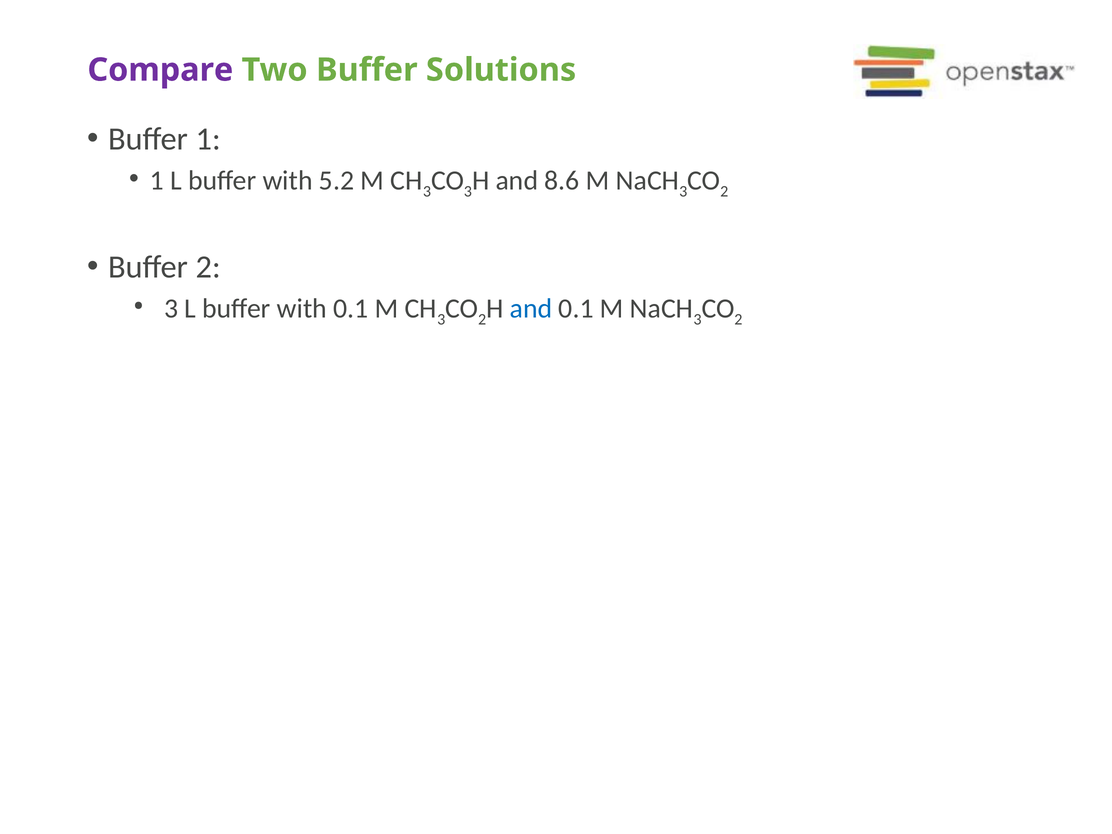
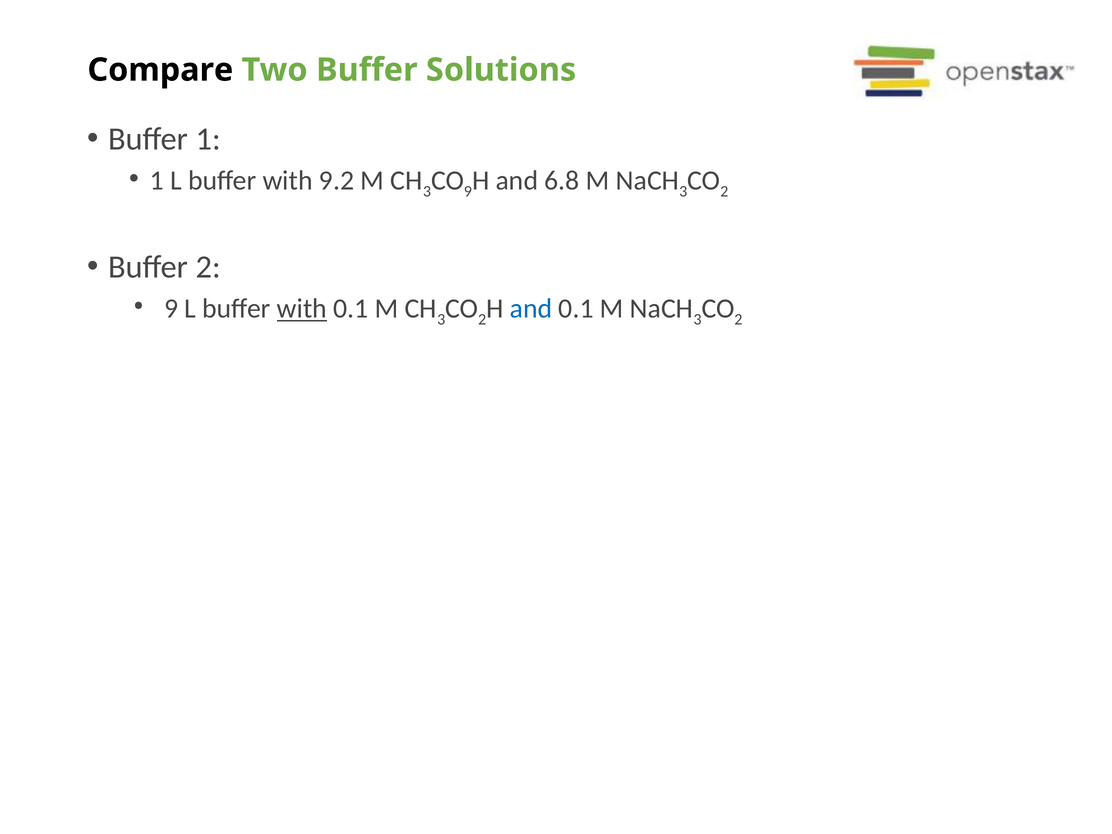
Compare colour: purple -> black
5.2: 5.2 -> 9.2
3 at (468, 191): 3 -> 9
8.6: 8.6 -> 6.8
3 at (171, 309): 3 -> 9
with at (302, 309) underline: none -> present
